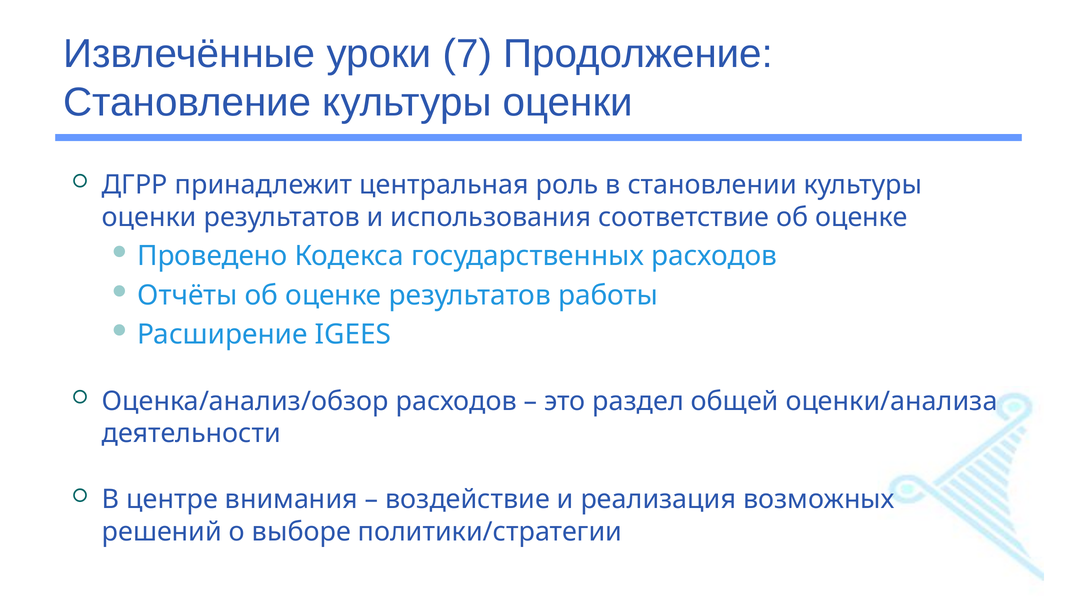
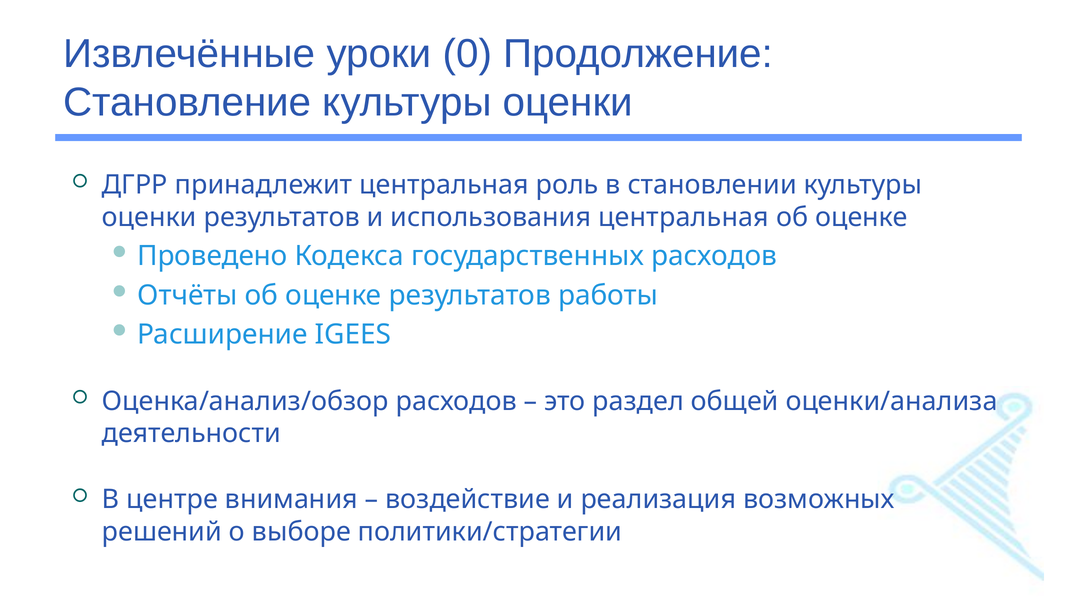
7: 7 -> 0
использования соответствие: соответствие -> центральная
